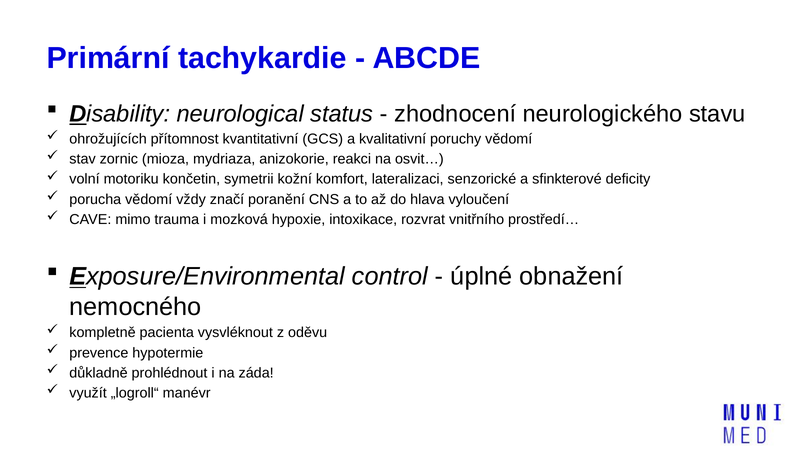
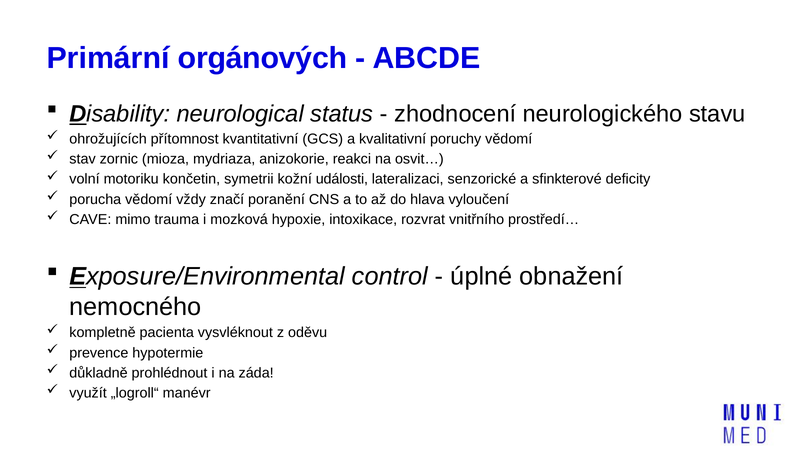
tachykardie: tachykardie -> orgánových
komfort: komfort -> události
